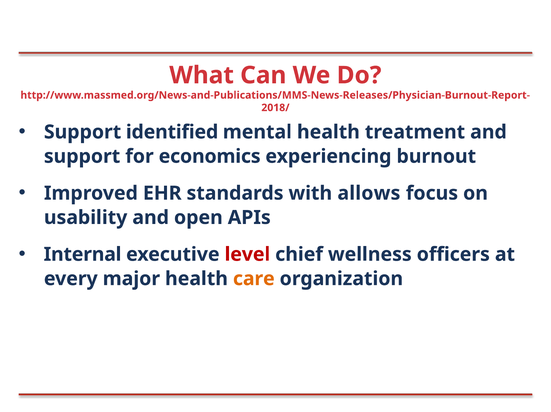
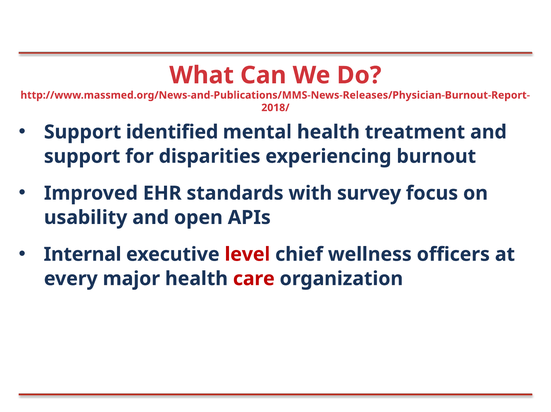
economics: economics -> disparities
allows: allows -> survey
care colour: orange -> red
